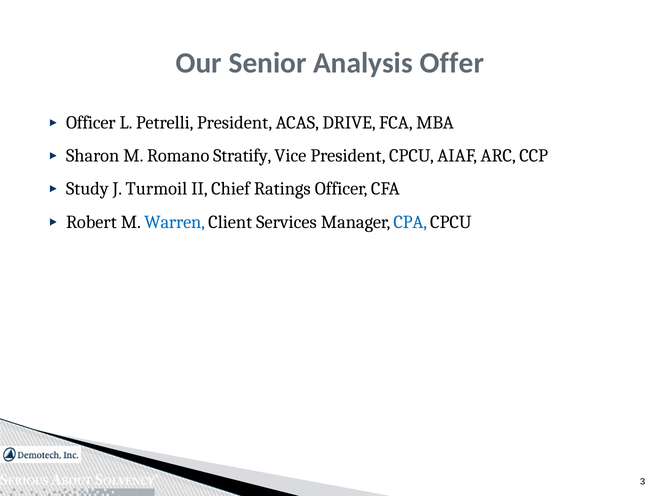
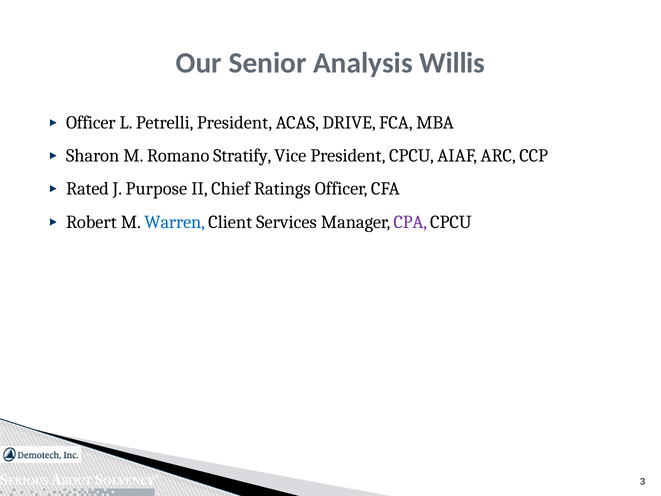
Offer: Offer -> Willis
Study: Study -> Rated
Turmoil: Turmoil -> Purpose
CPA colour: blue -> purple
